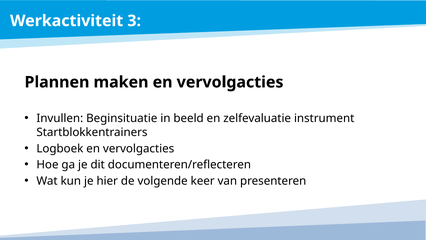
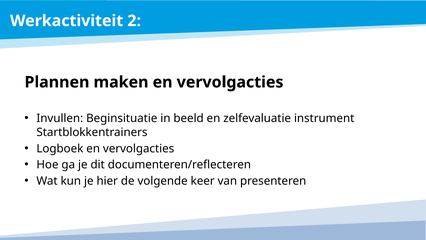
3: 3 -> 2
